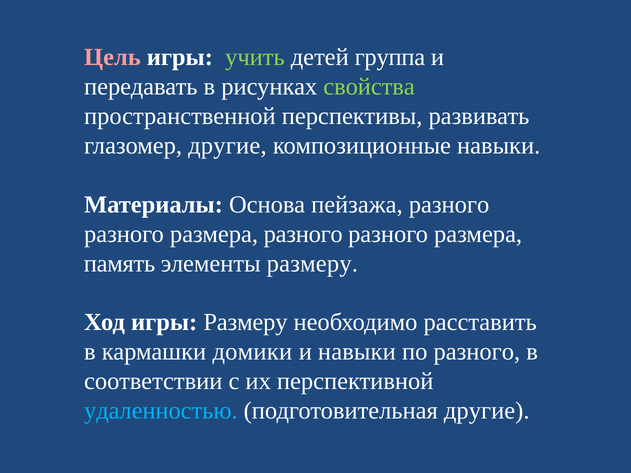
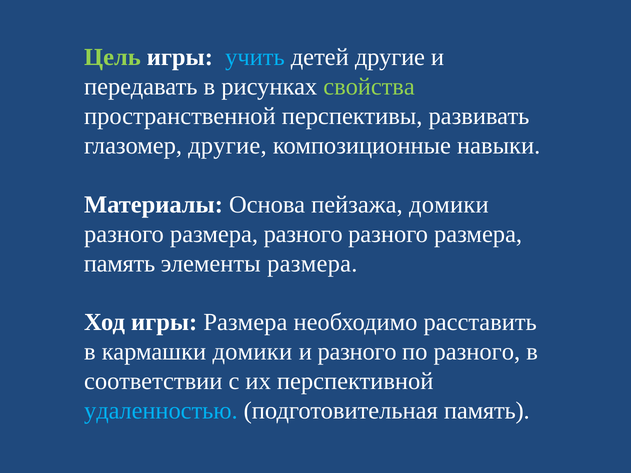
Цель colour: pink -> light green
учить colour: light green -> light blue
детей группа: группа -> другие
пейзажа разного: разного -> домики
элементы размеру: размеру -> размера
игры Размеру: Размеру -> Размера
и навыки: навыки -> разного
подготовительная другие: другие -> память
